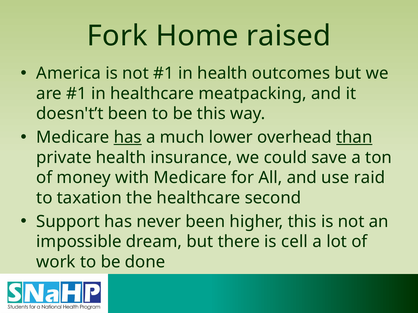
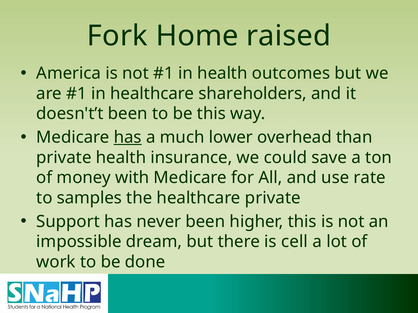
meatpacking: meatpacking -> shareholders
than underline: present -> none
raid: raid -> rate
taxation: taxation -> samples
healthcare second: second -> private
